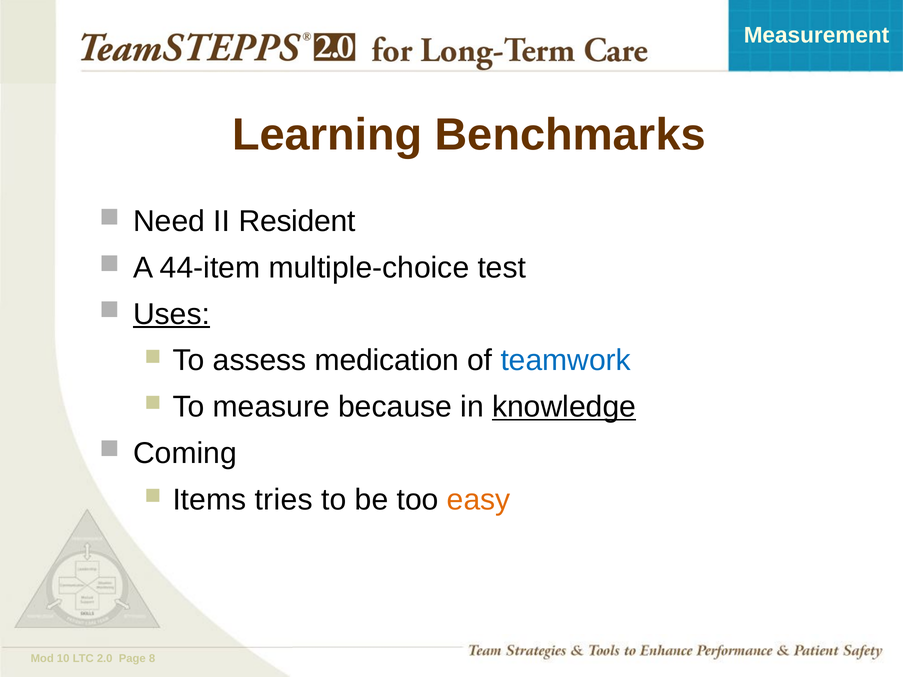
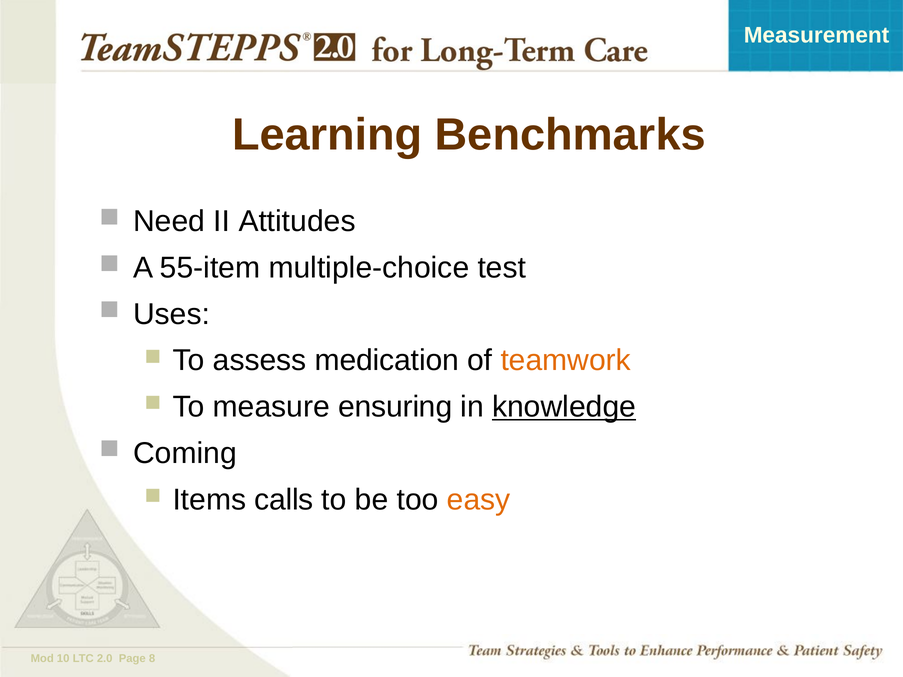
Resident: Resident -> Attitudes
44-item: 44-item -> 55-item
Uses underline: present -> none
teamwork colour: blue -> orange
because: because -> ensuring
tries: tries -> calls
